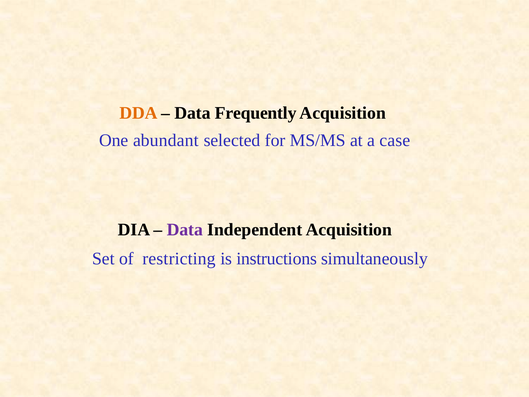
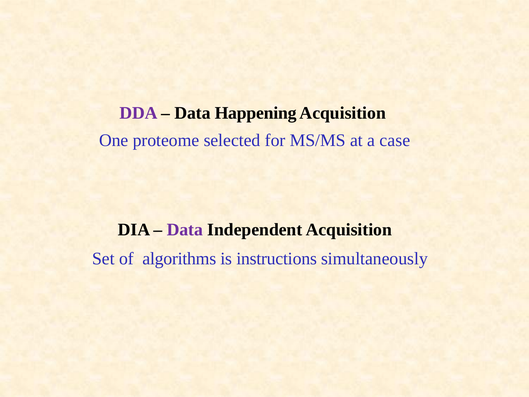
DDA colour: orange -> purple
Frequently: Frequently -> Happening
abundant: abundant -> proteome
restricting: restricting -> algorithms
